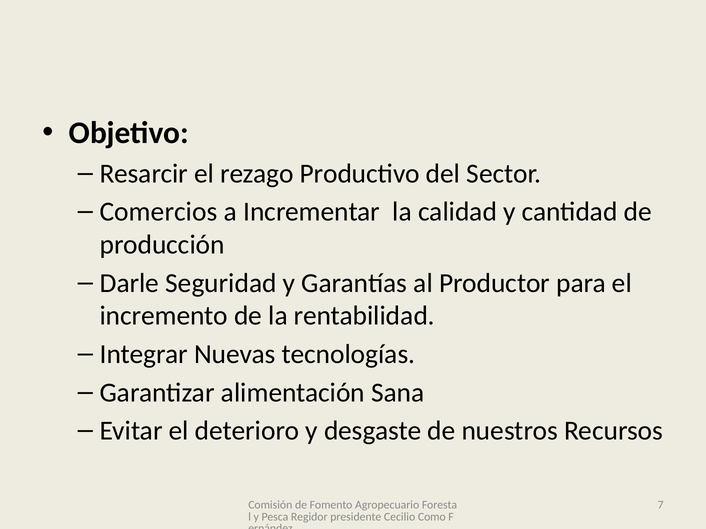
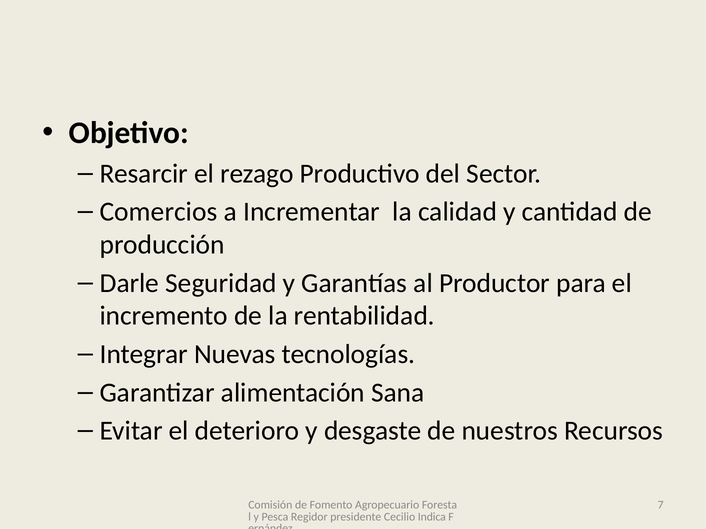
Como: Como -> Indica
